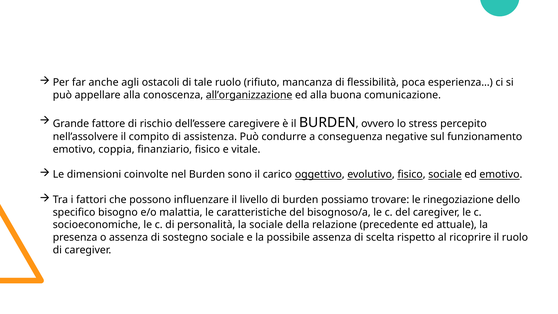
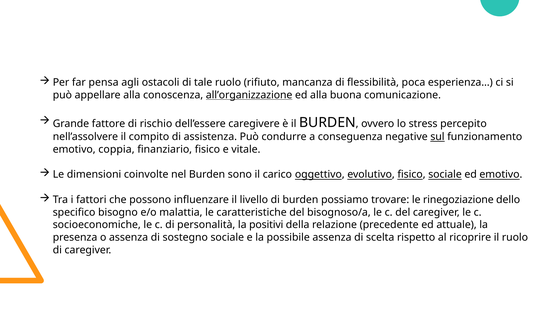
anche: anche -> pensa
sul underline: none -> present
la sociale: sociale -> positivi
